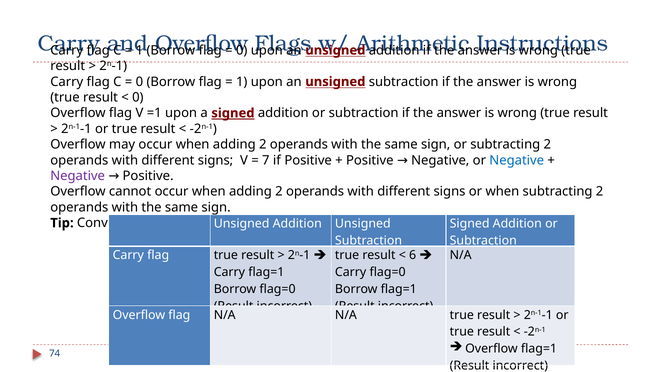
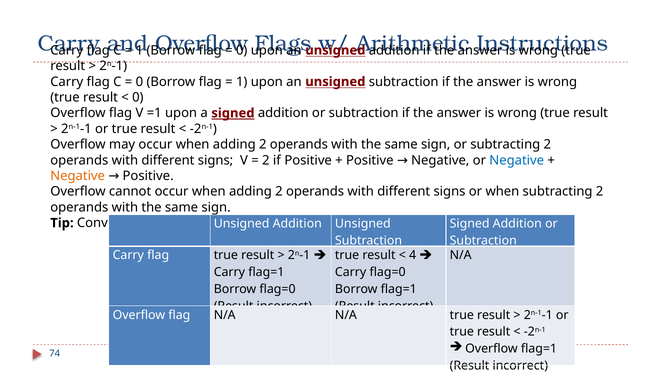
7 at (266, 160): 7 -> 2
Negative at (78, 176) colour: purple -> orange
6: 6 -> 4
